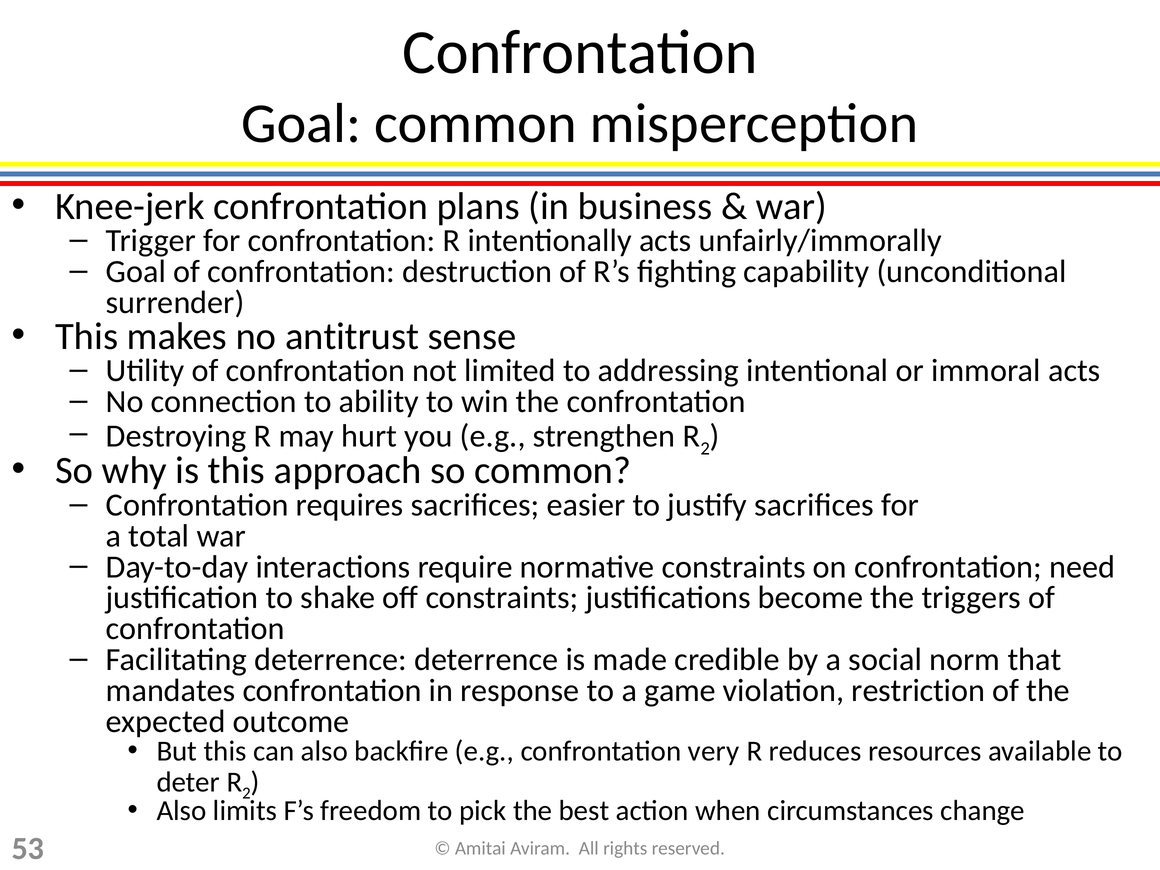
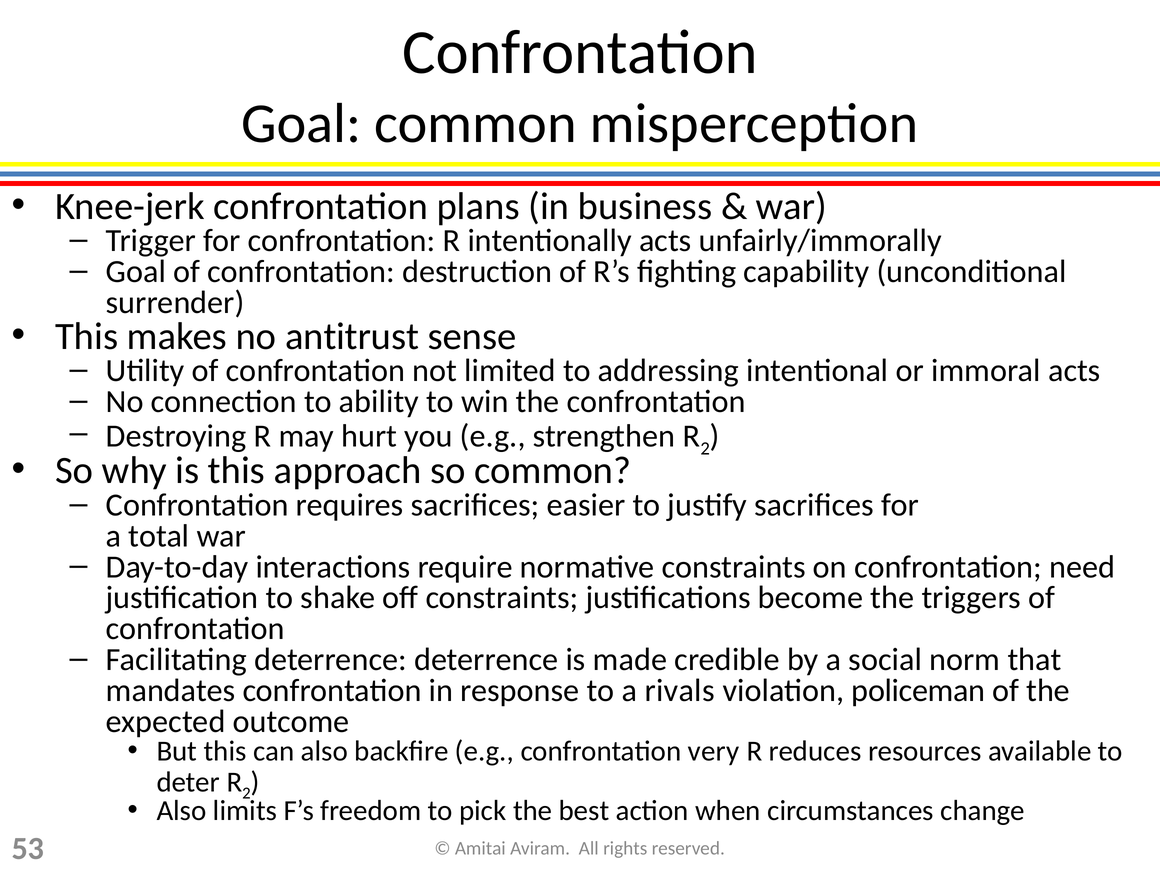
game: game -> rivals
restriction: restriction -> policeman
